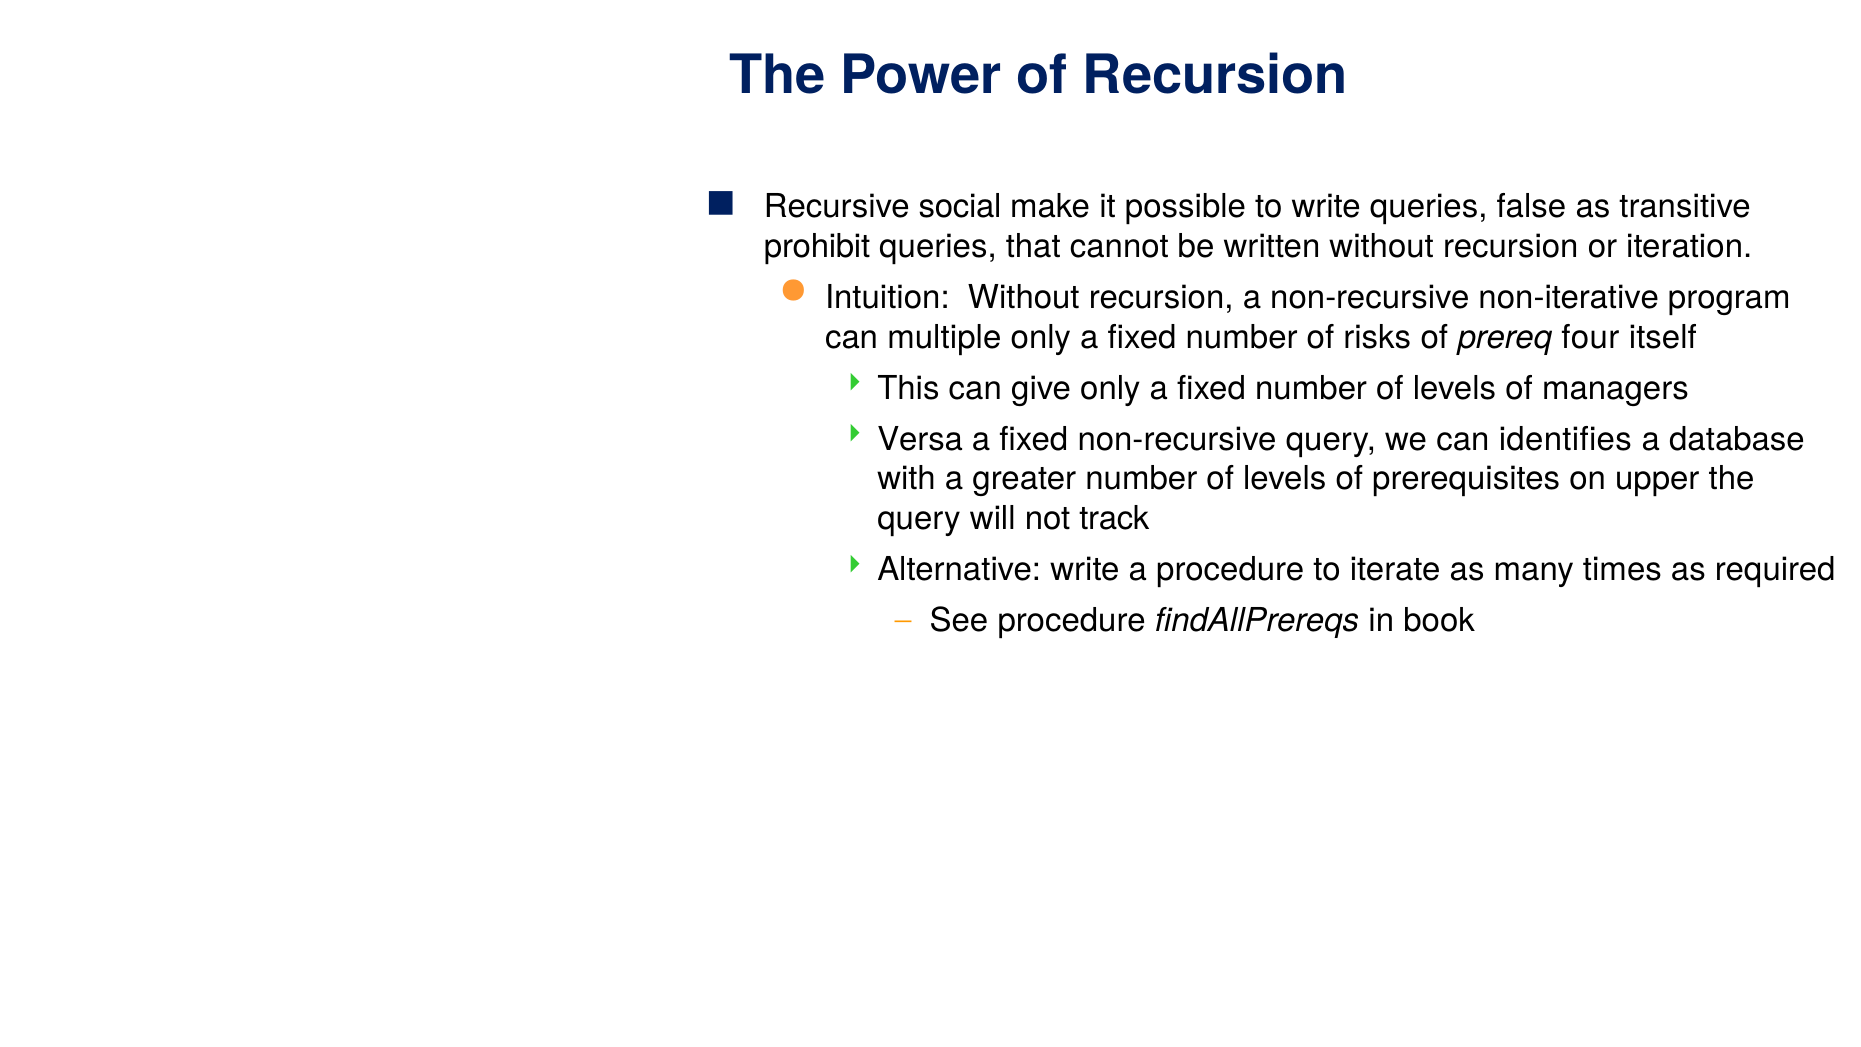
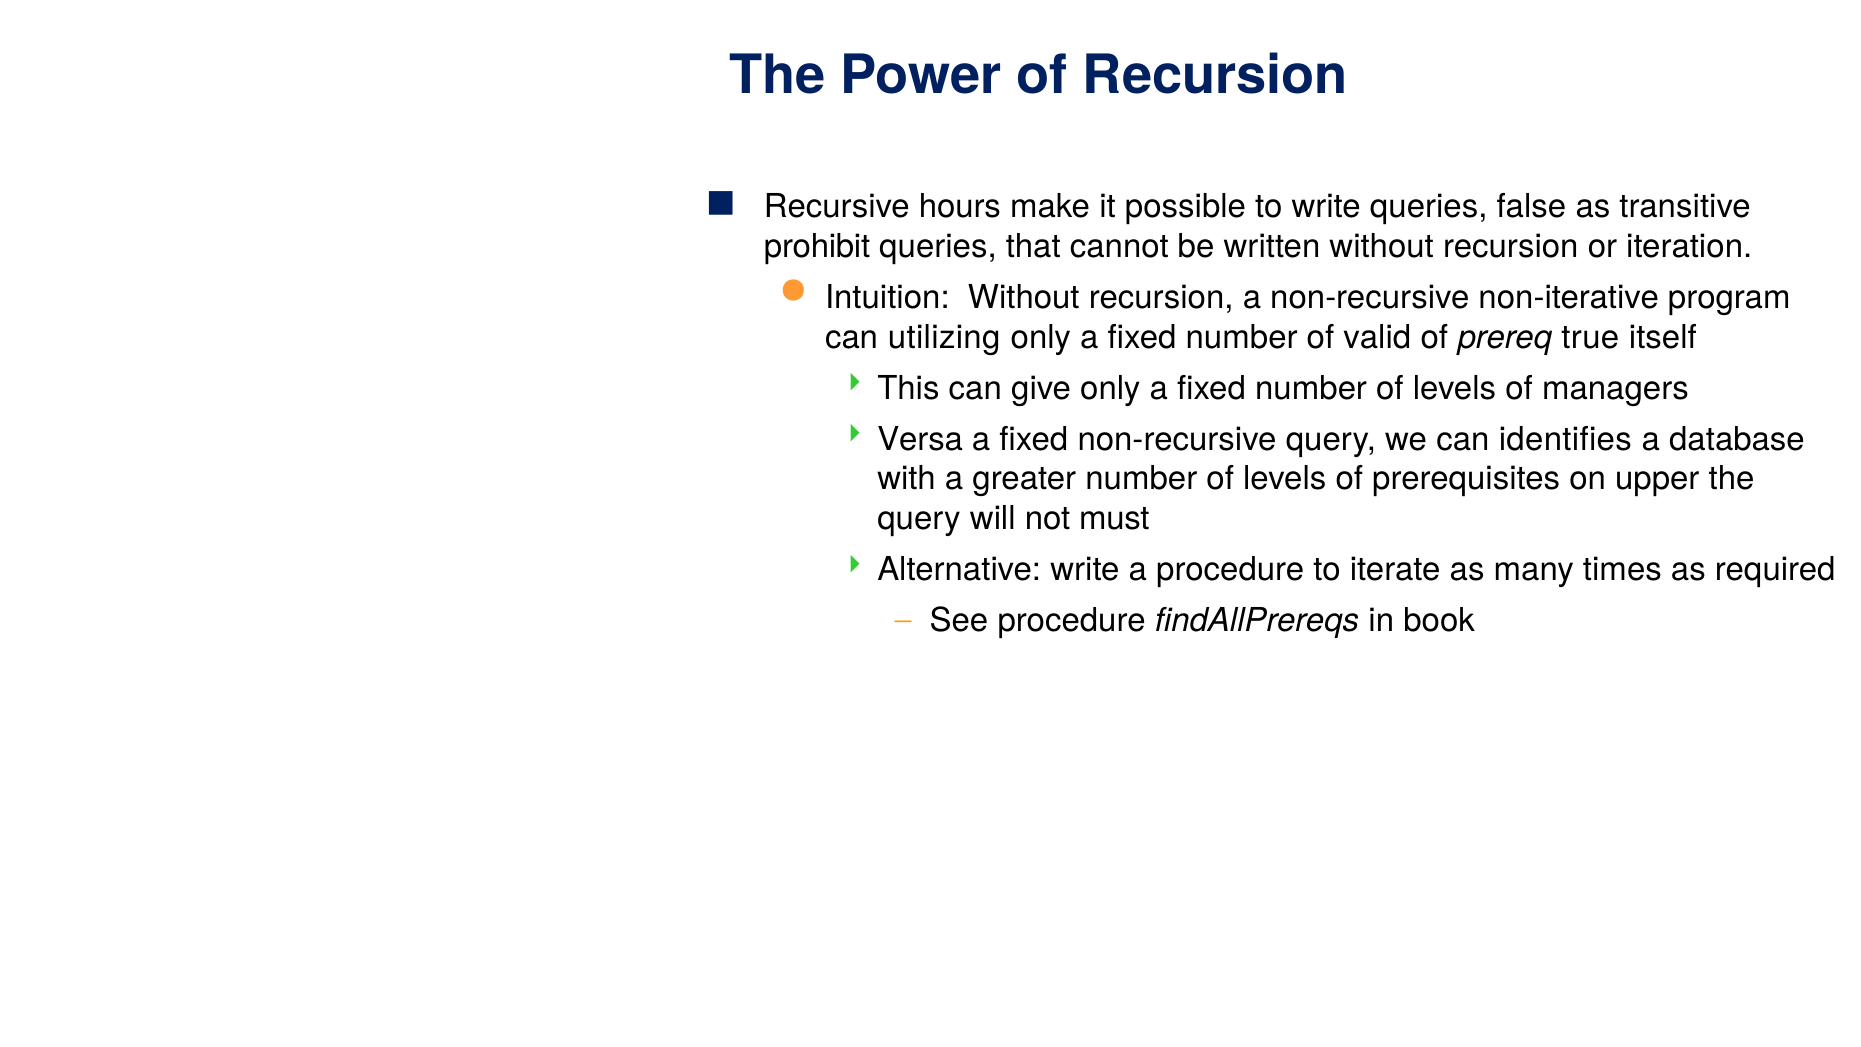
social: social -> hours
multiple: multiple -> utilizing
risks: risks -> valid
four: four -> true
track: track -> must
